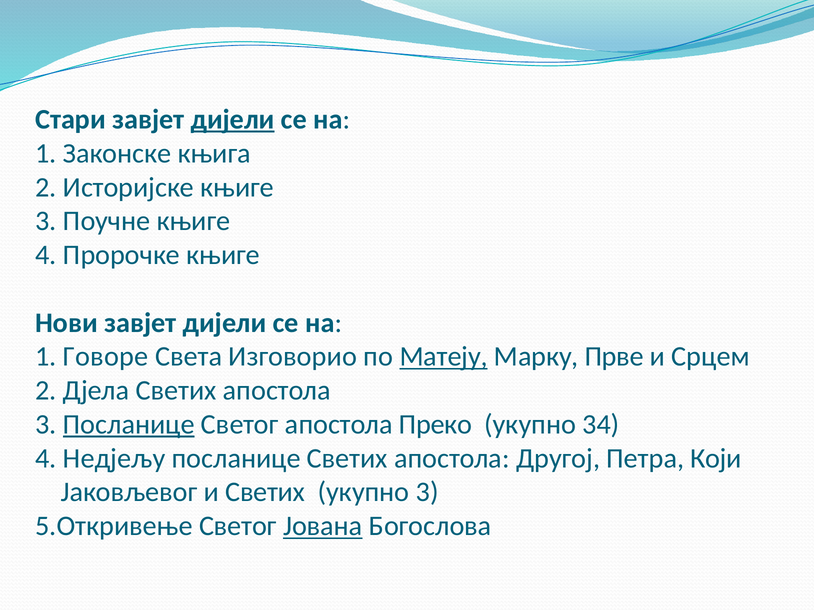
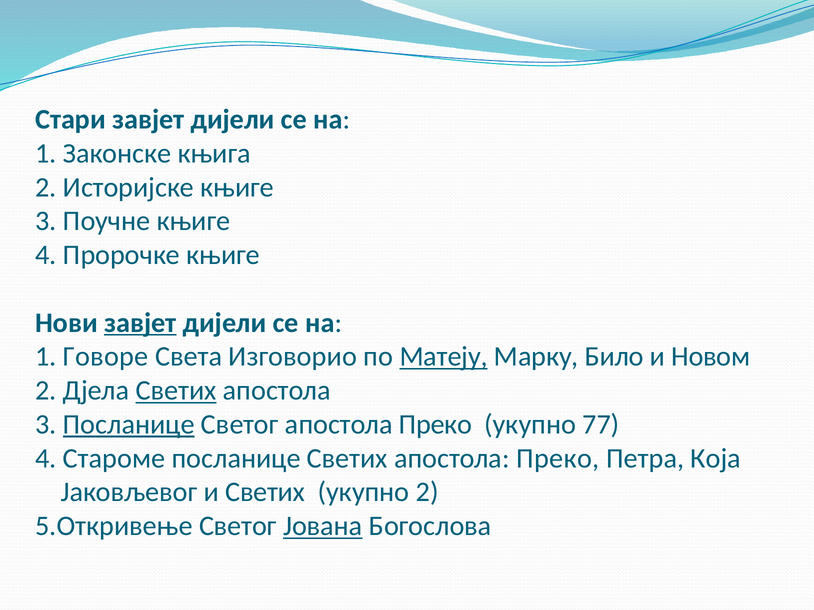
дијели at (233, 120) underline: present -> none
завјет at (140, 323) underline: none -> present
Прве: Прве -> Било
Срцем: Срцем -> Новом
Светих at (176, 391) underline: none -> present
34: 34 -> 77
Недјељу: Недјељу -> Староме
Светих апостола Другој: Другој -> Преко
Који: Који -> Која
укупно 3: 3 -> 2
